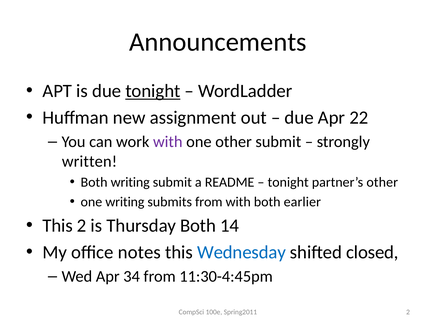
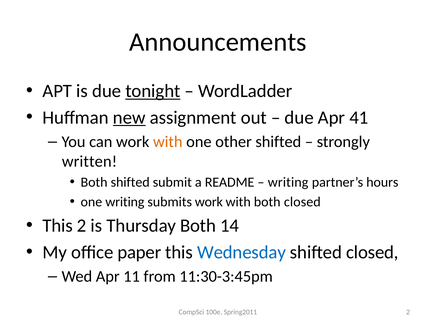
new underline: none -> present
22: 22 -> 41
with at (168, 142) colour: purple -> orange
other submit: submit -> shifted
Both writing: writing -> shifted
tonight at (288, 182): tonight -> writing
partner’s other: other -> hours
submits from: from -> work
both earlier: earlier -> closed
notes: notes -> paper
34: 34 -> 11
11:30-4:45pm: 11:30-4:45pm -> 11:30-3:45pm
